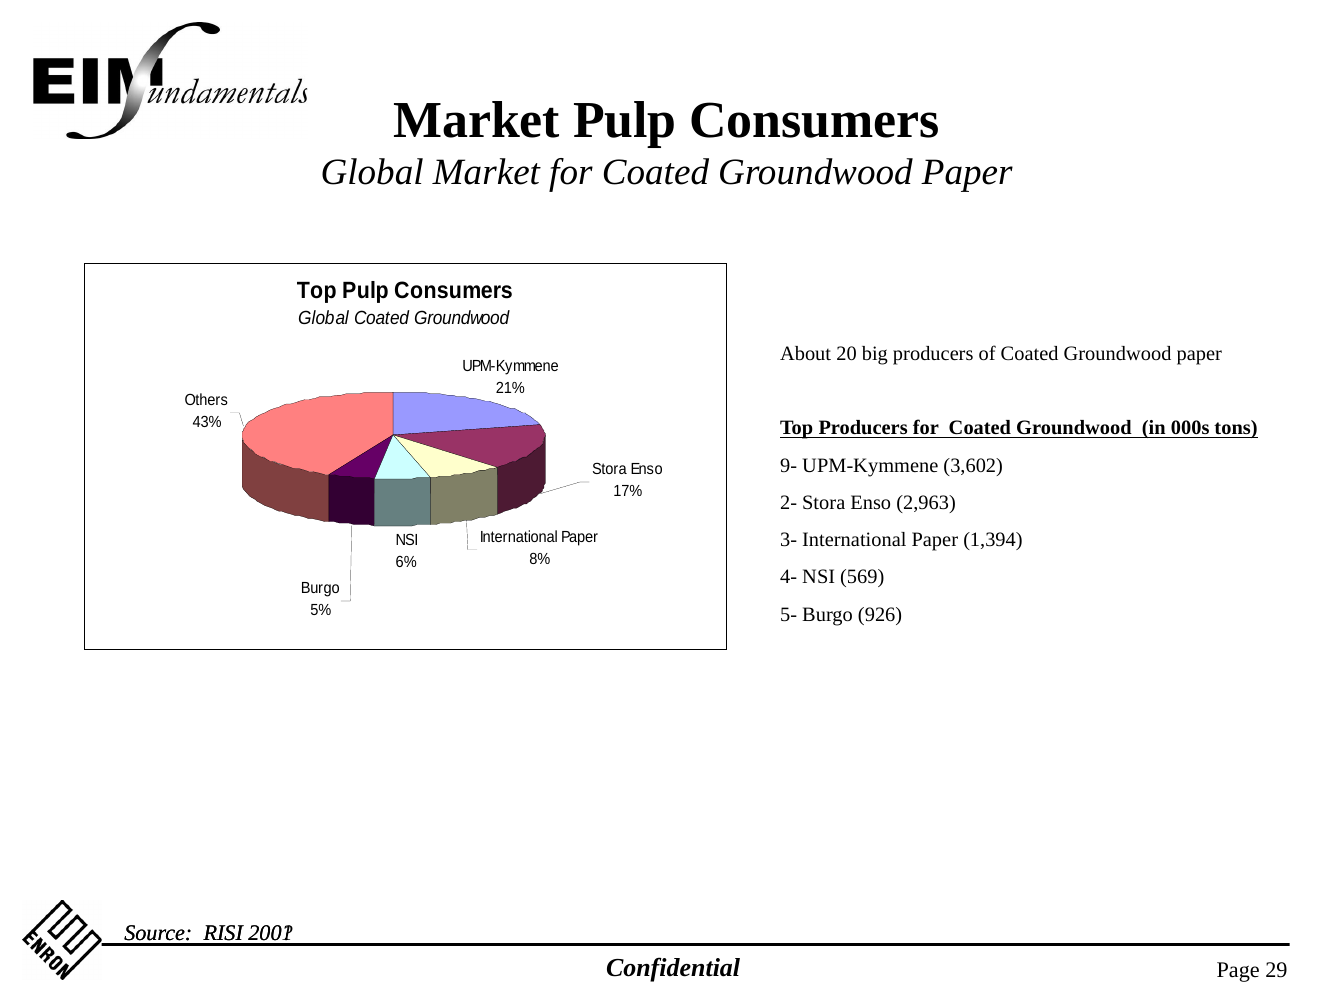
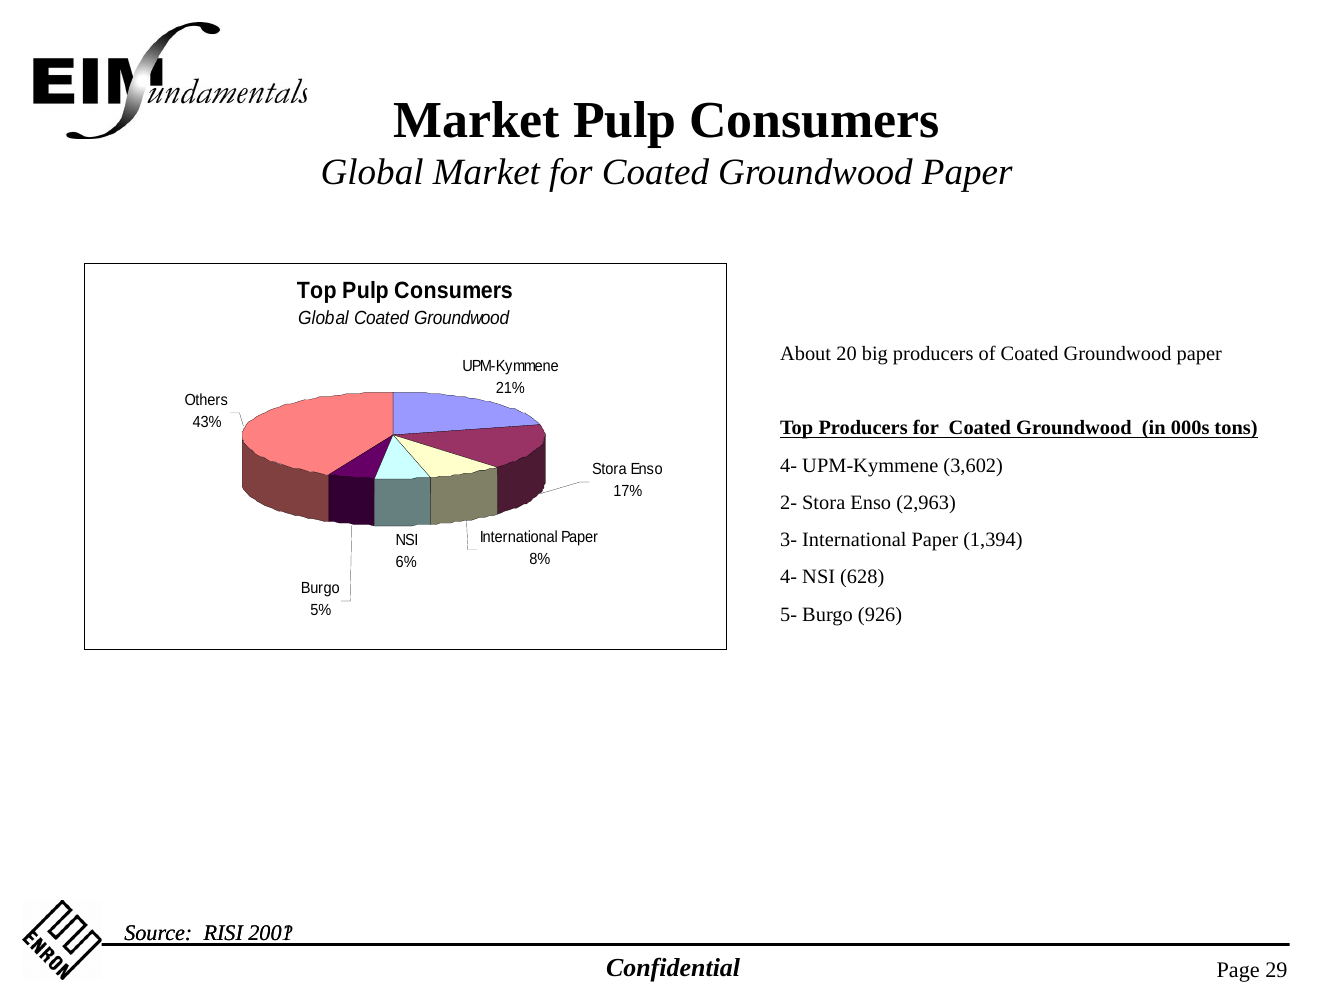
9- at (789, 466): 9- -> 4-
569: 569 -> 628
